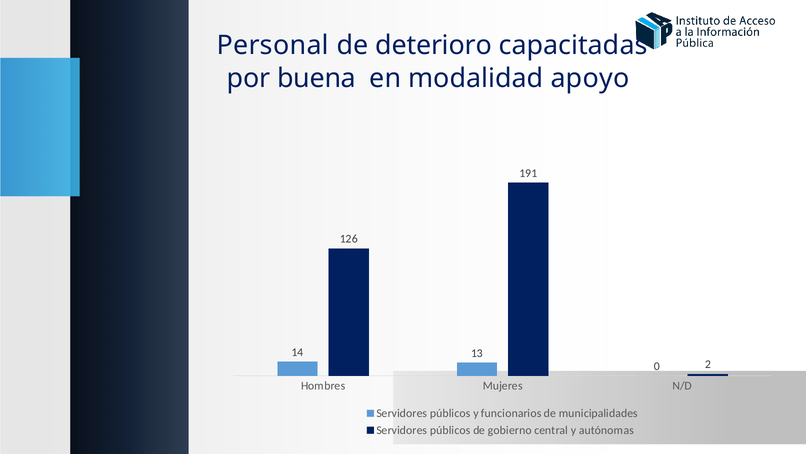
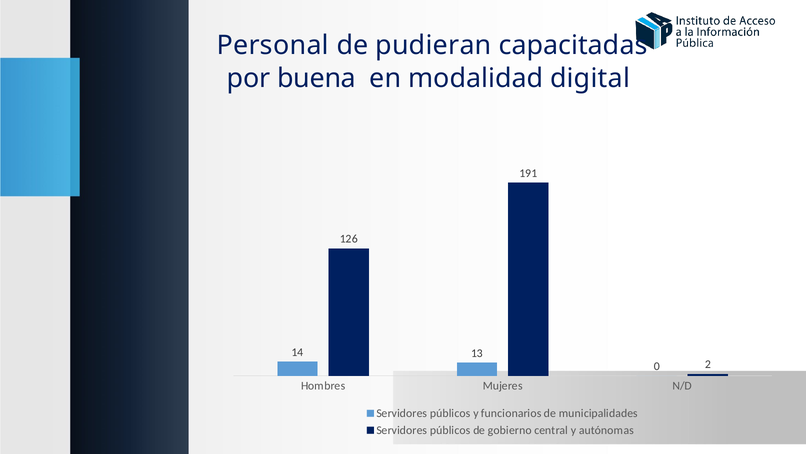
deterioro: deterioro -> pudieran
apoyo: apoyo -> digital
